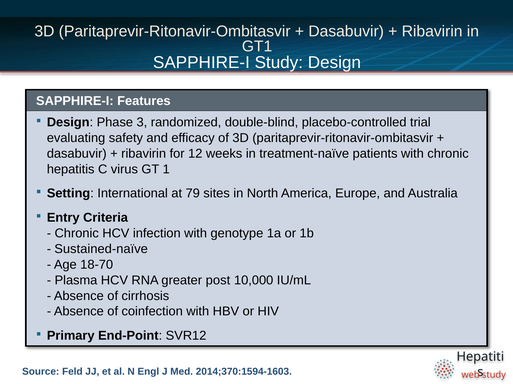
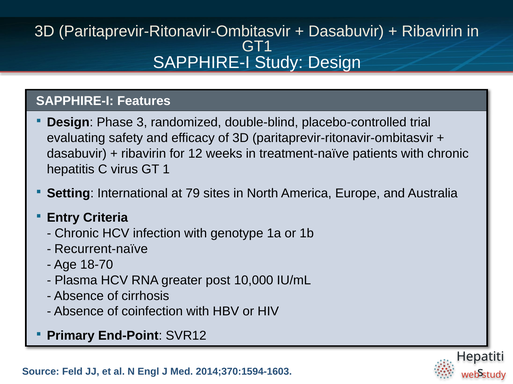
Sustained-naïve: Sustained-naïve -> Recurrent-naïve
